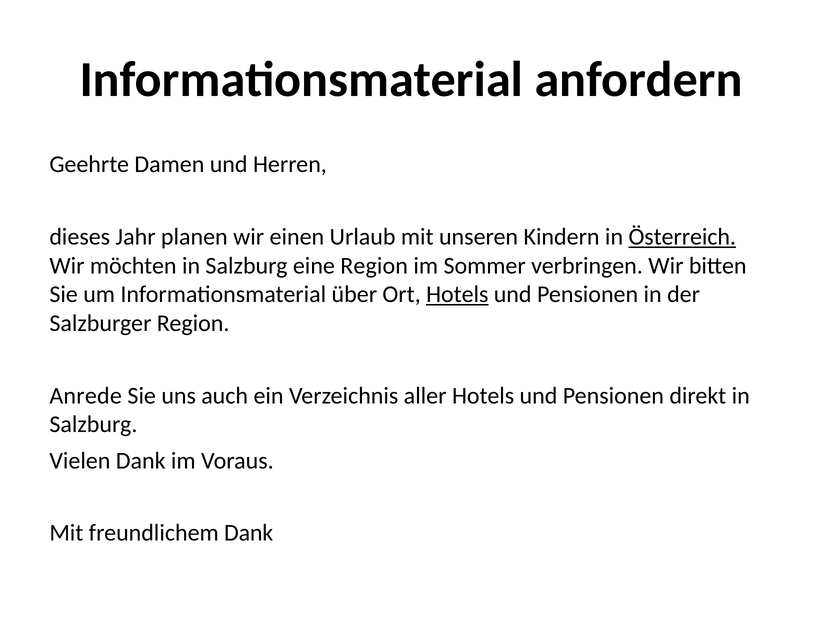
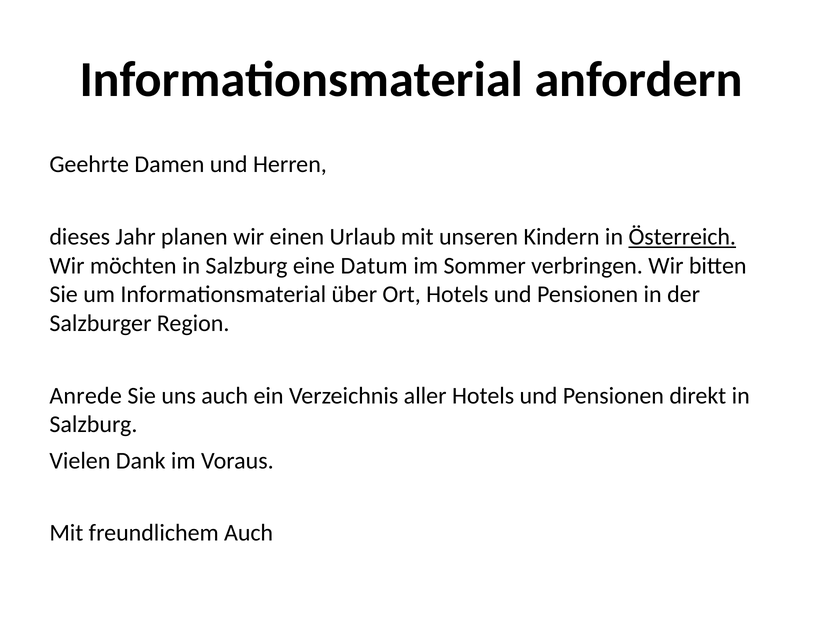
eine Region: Region -> Datum
Hotels at (457, 294) underline: present -> none
freundlichem Dank: Dank -> Auch
